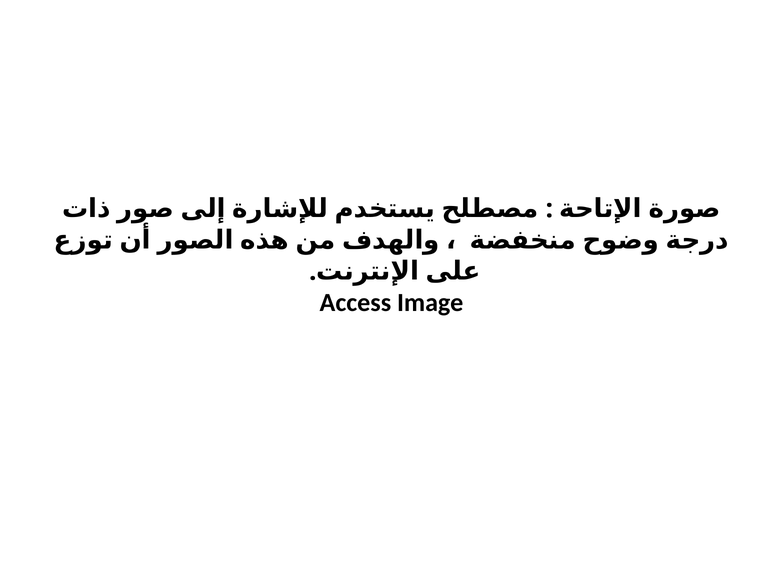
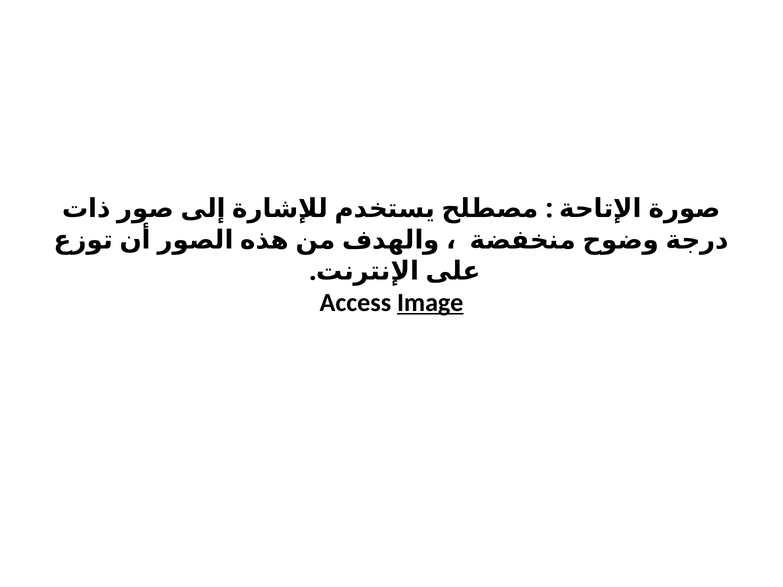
Image underline: none -> present
